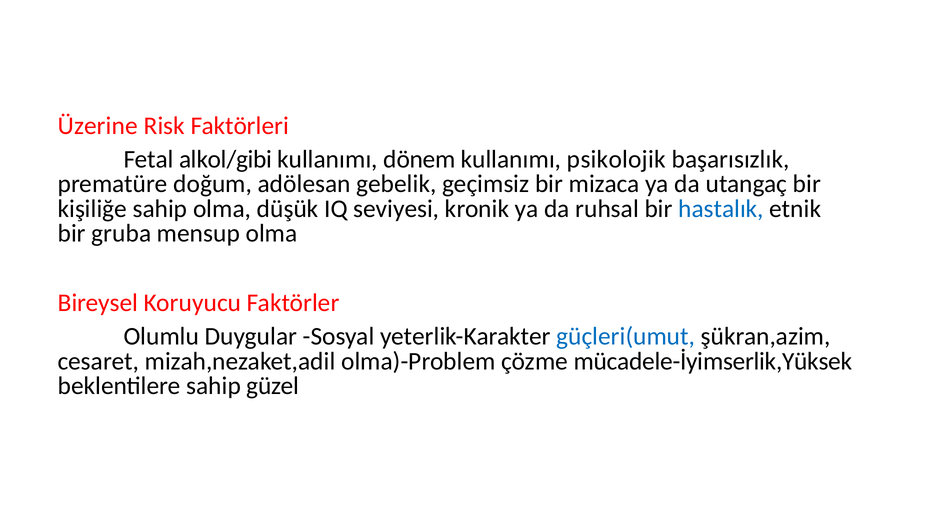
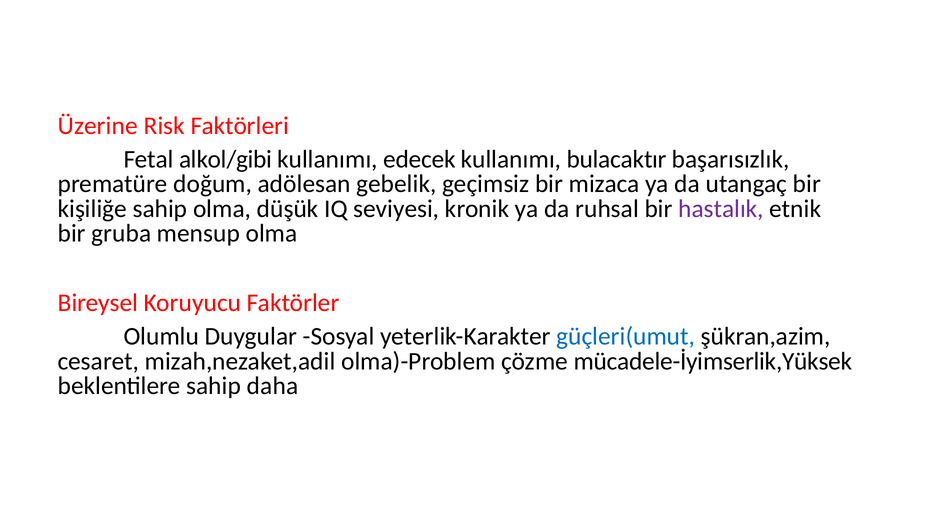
dönem: dönem -> edecek
psikolojik: psikolojik -> bulacaktır
hastalık colour: blue -> purple
güzel: güzel -> daha
